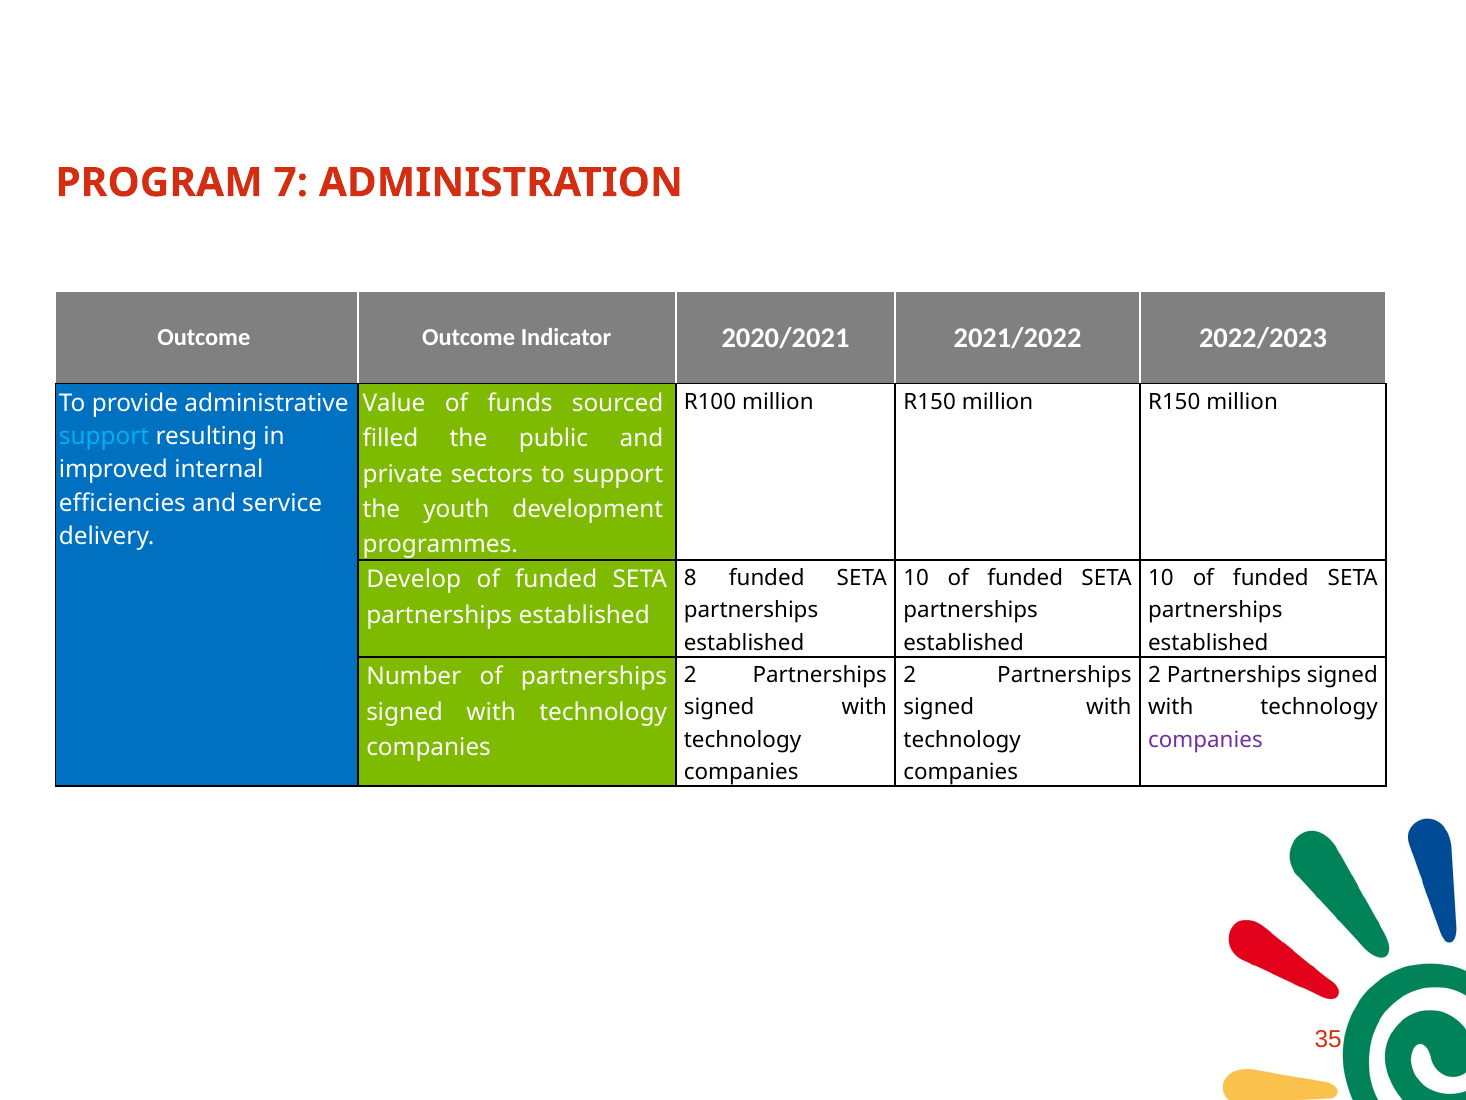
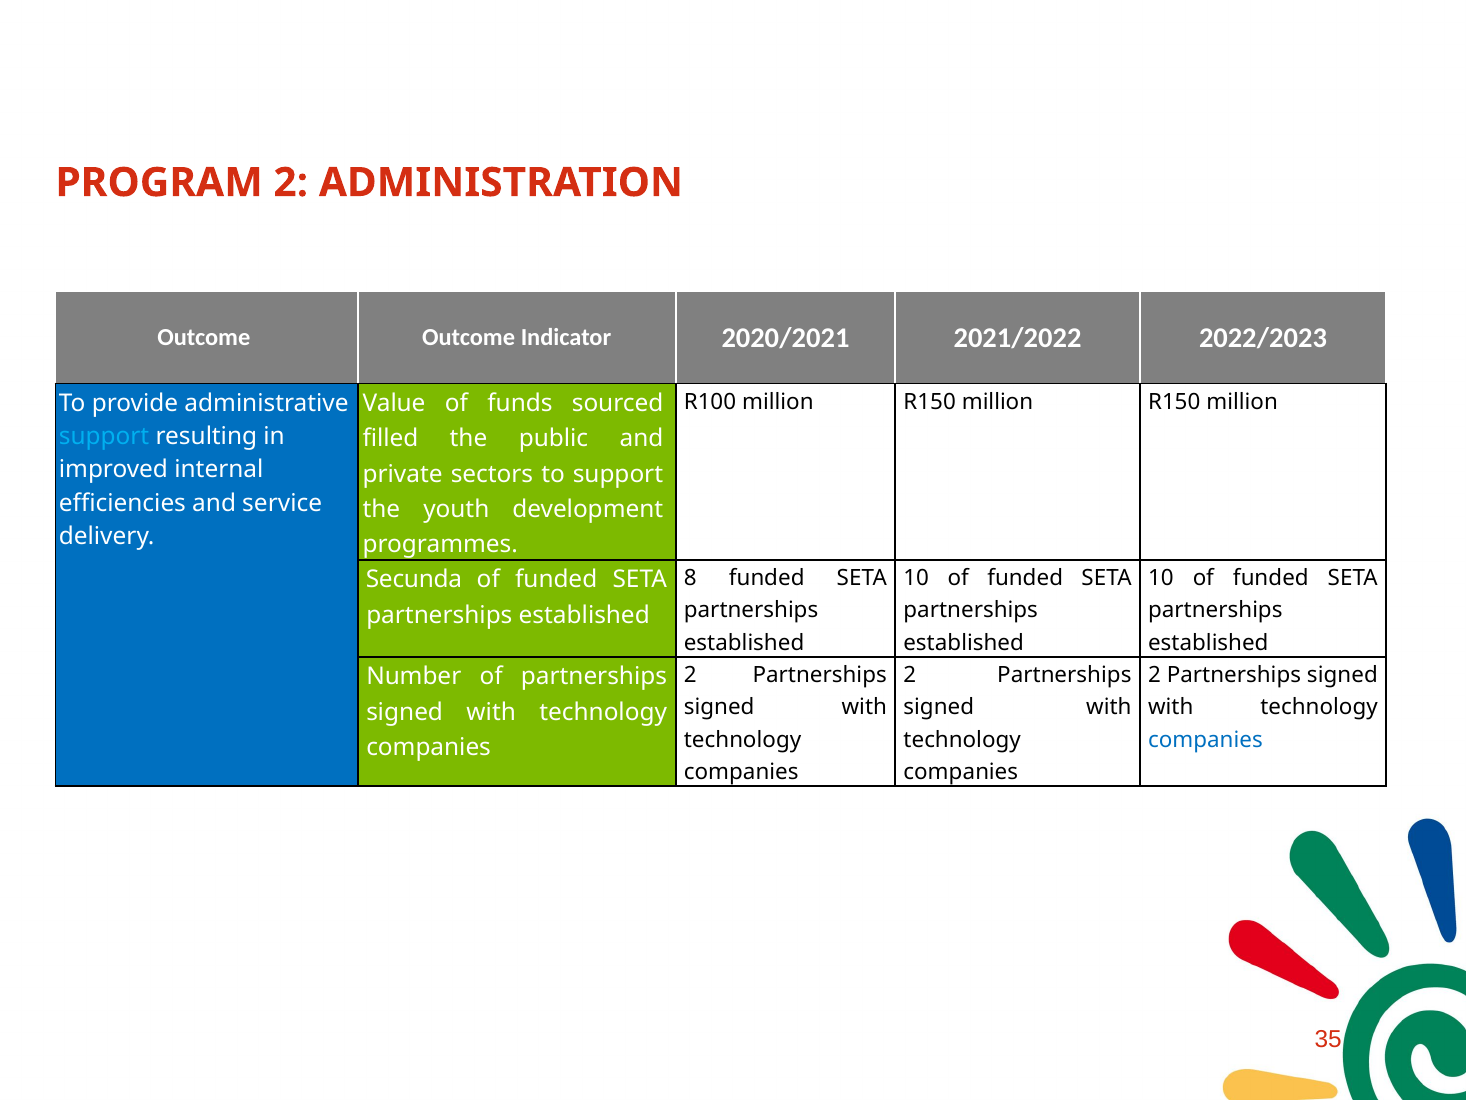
PROGRAM 7: 7 -> 2
Develop: Develop -> Secunda
companies at (1205, 739) colour: purple -> blue
